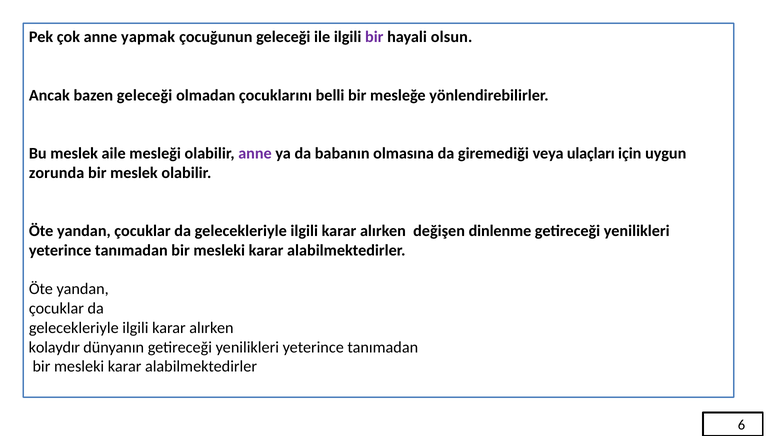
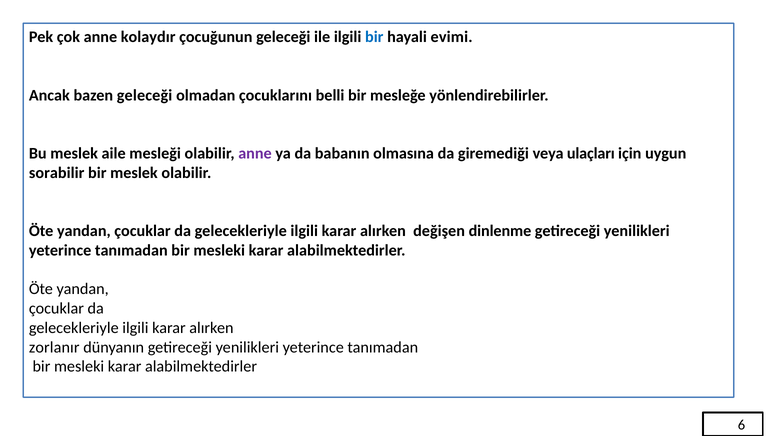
yapmak: yapmak -> kolaydır
bir at (374, 37) colour: purple -> blue
olsun: olsun -> evimi
zorunda: zorunda -> sorabilir
kolaydır: kolaydır -> zorlanır
